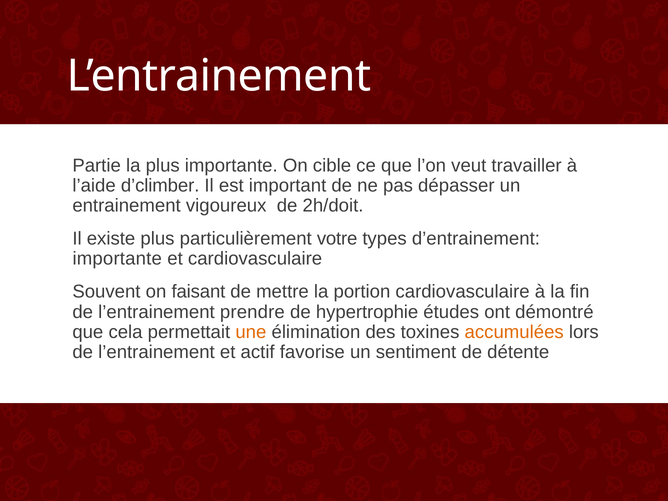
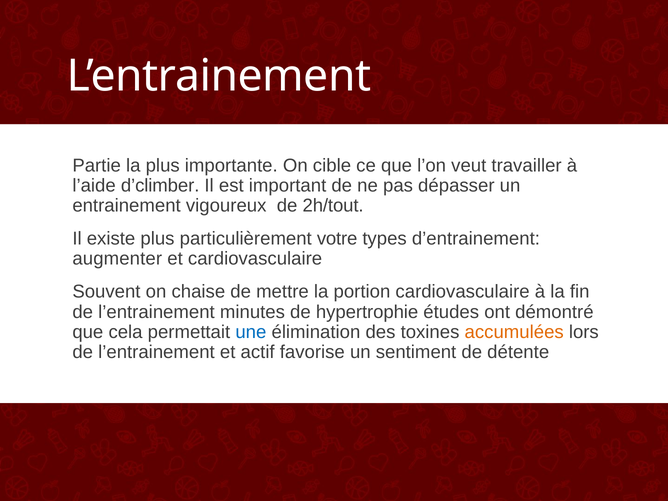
2h/doit: 2h/doit -> 2h/tout
importante at (117, 259): importante -> augmenter
faisant: faisant -> chaise
prendre: prendre -> minutes
une colour: orange -> blue
